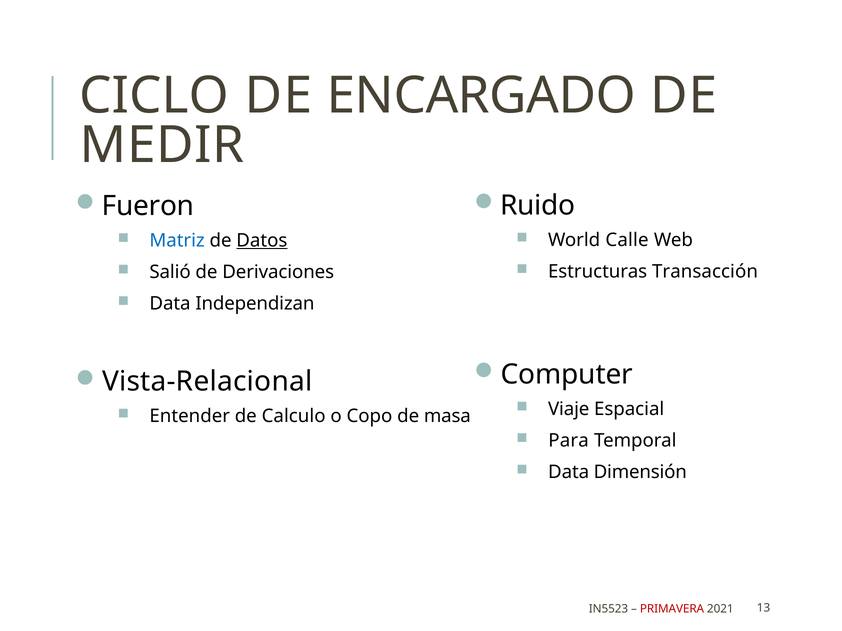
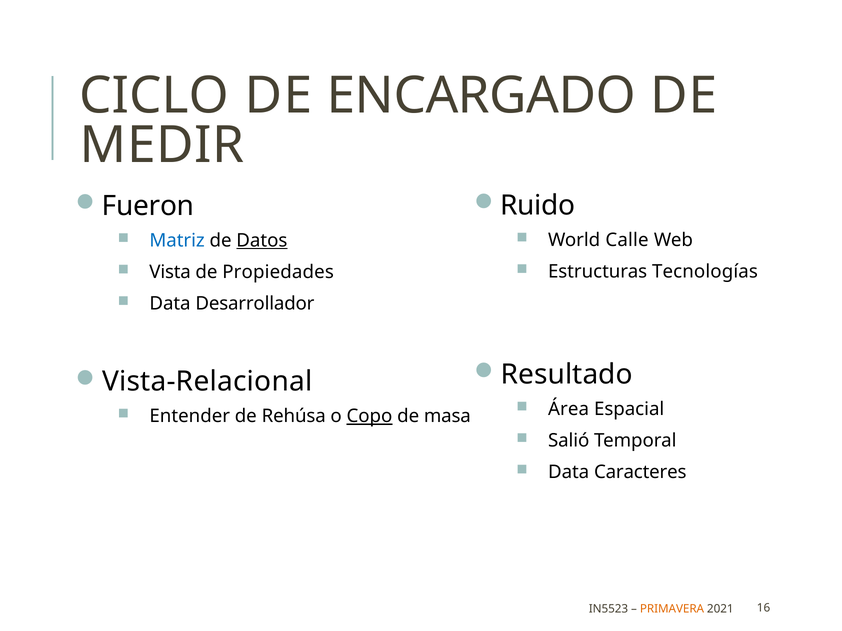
Transacción: Transacción -> Tecnologías
Salió: Salió -> Vista
Derivaciones: Derivaciones -> Propiedades
Independizan: Independizan -> Desarrollador
Computer: Computer -> Resultado
Viaje: Viaje -> Área
Calculo: Calculo -> Rehúsa
Copo underline: none -> present
Para: Para -> Salió
Dimensión: Dimensión -> Caracteres
PRIMAVERA colour: red -> orange
13: 13 -> 16
